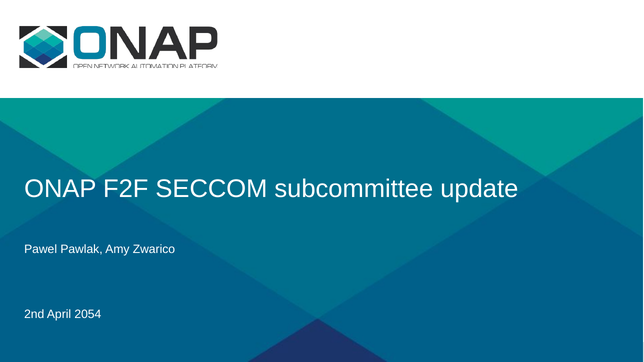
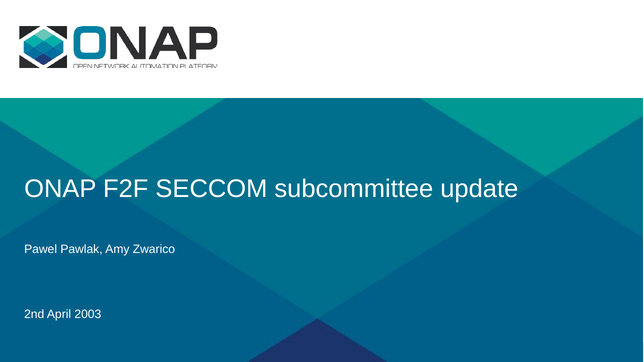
2054: 2054 -> 2003
